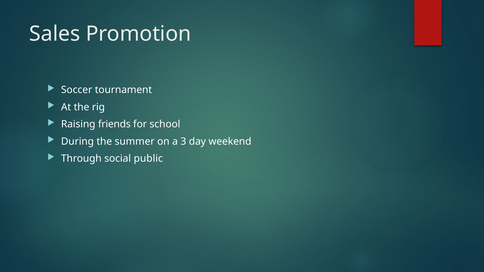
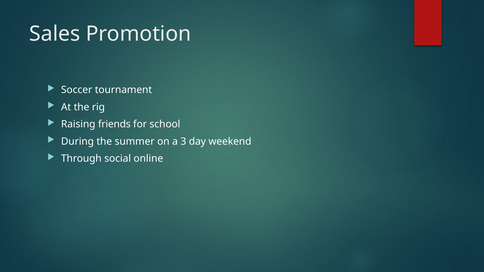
public: public -> online
